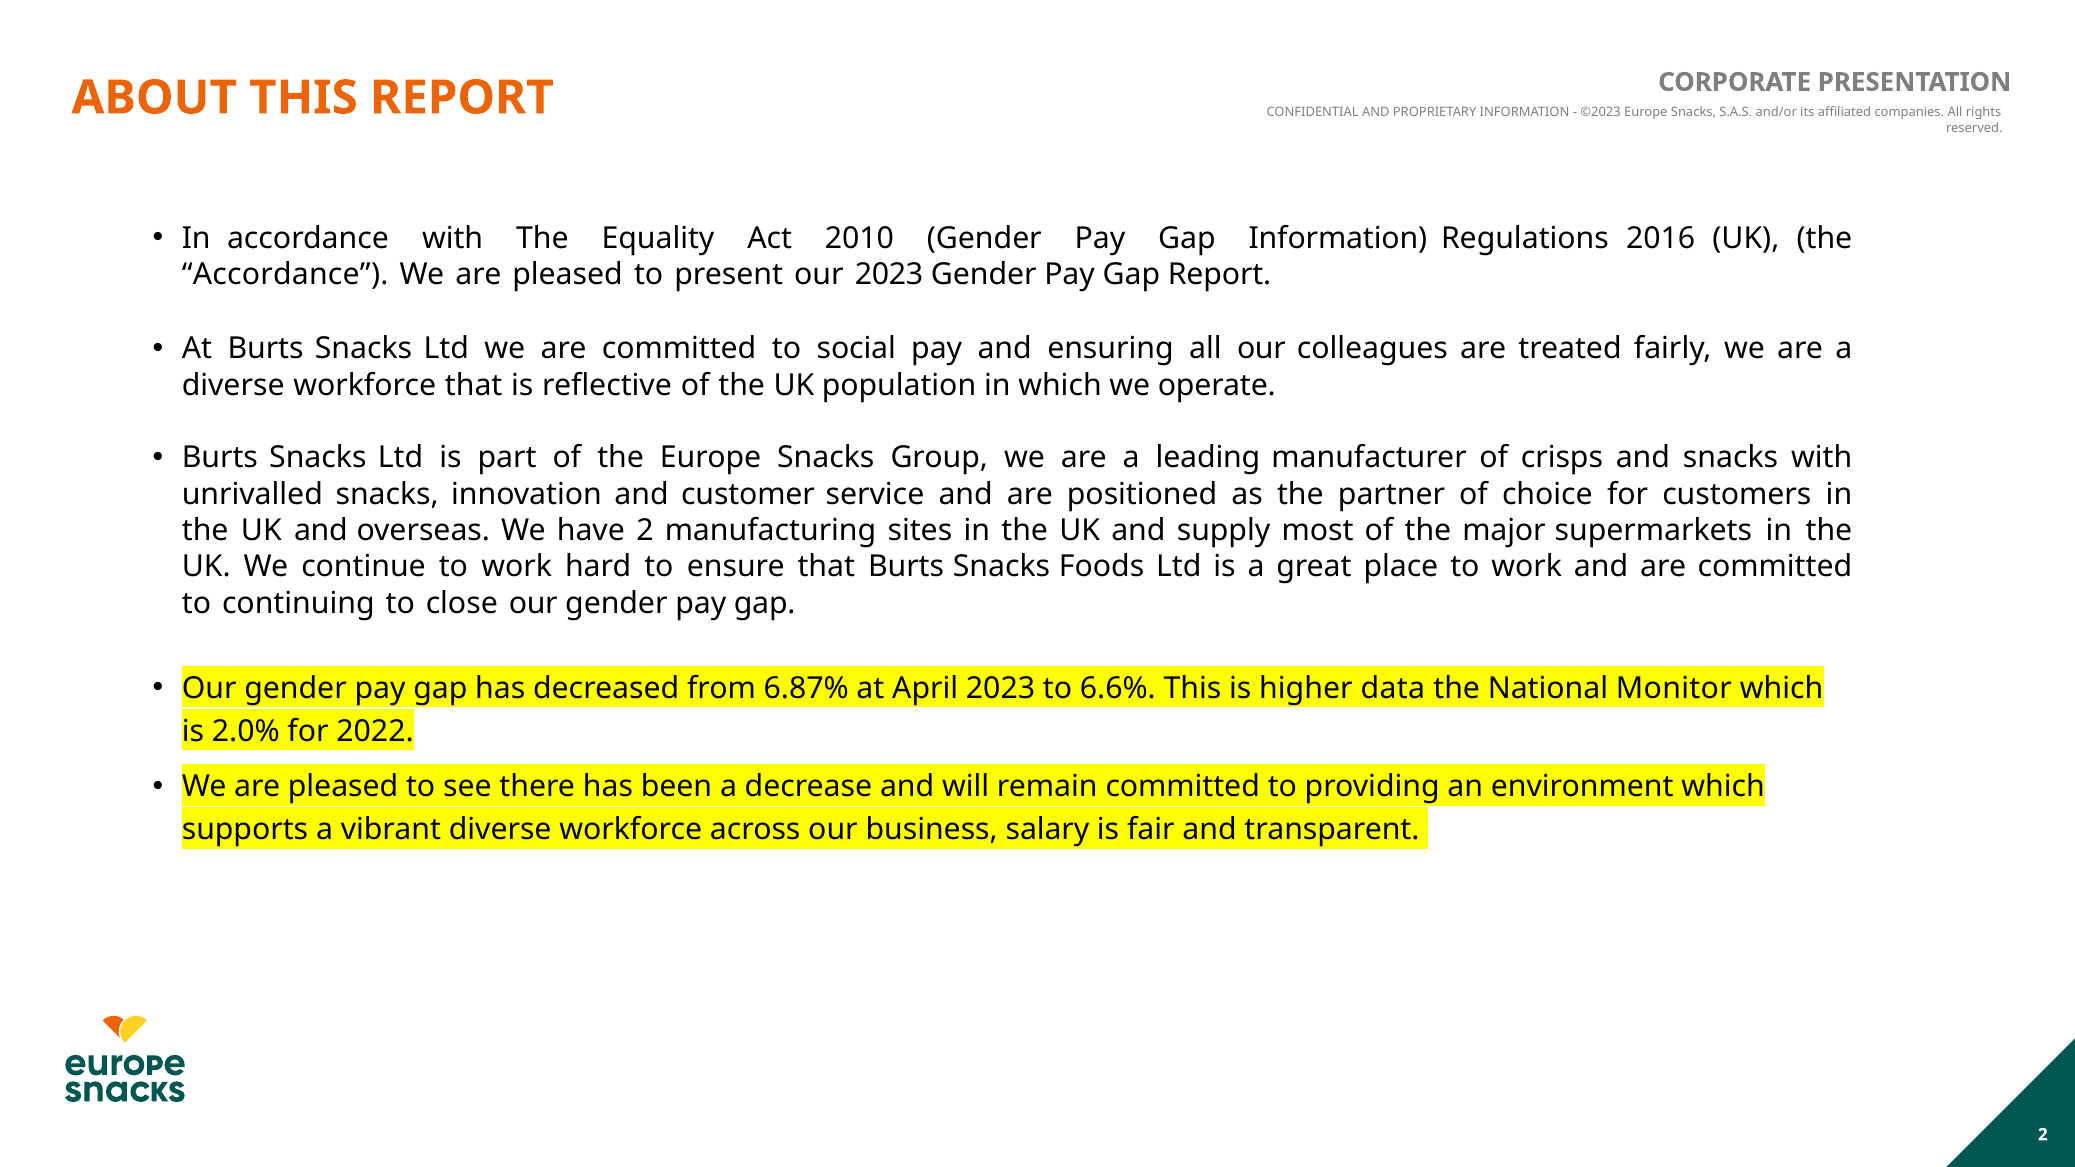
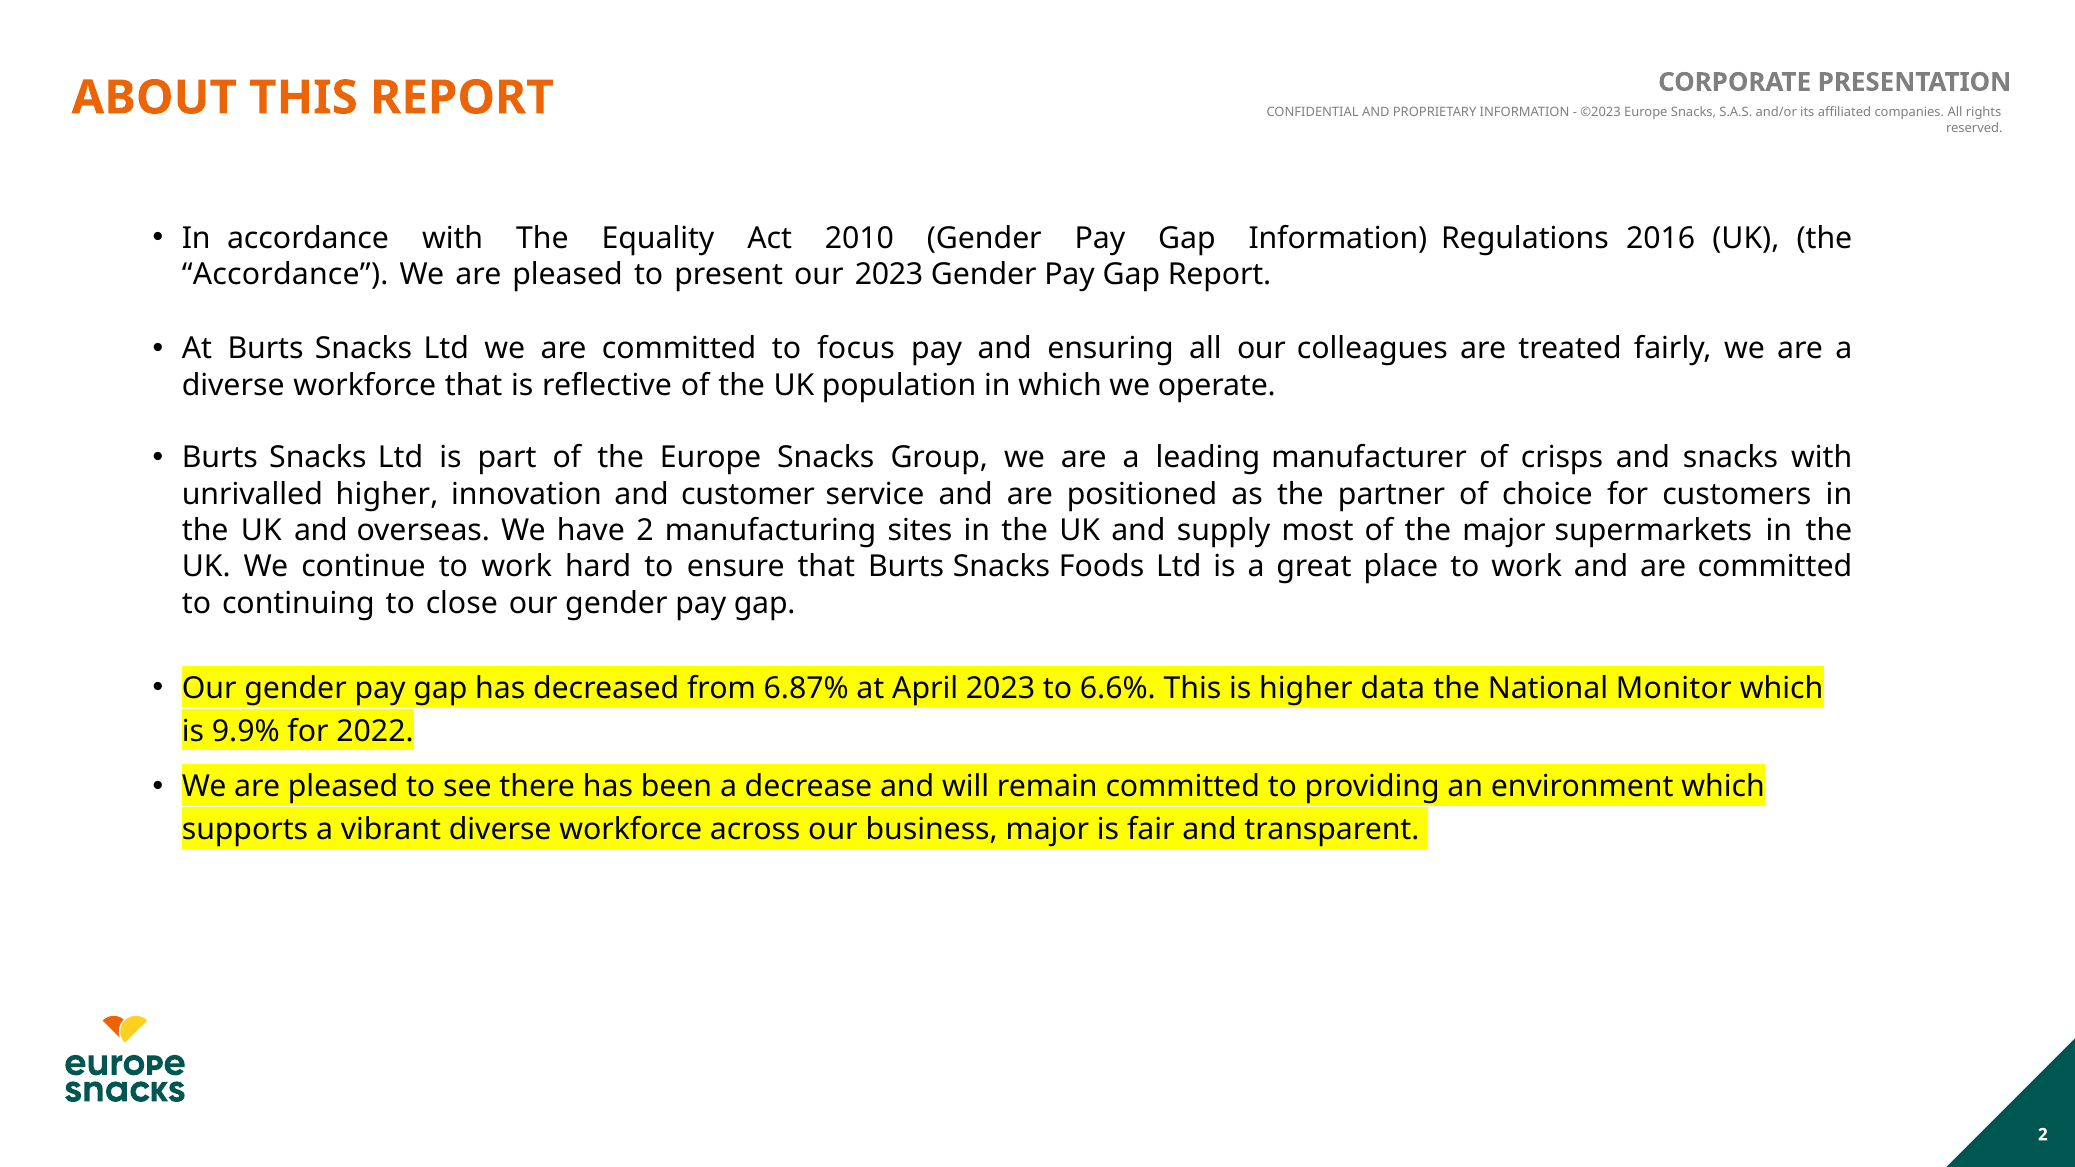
social: social -> focus
unrivalled snacks: snacks -> higher
2.0%: 2.0% -> 9.9%
business salary: salary -> major
